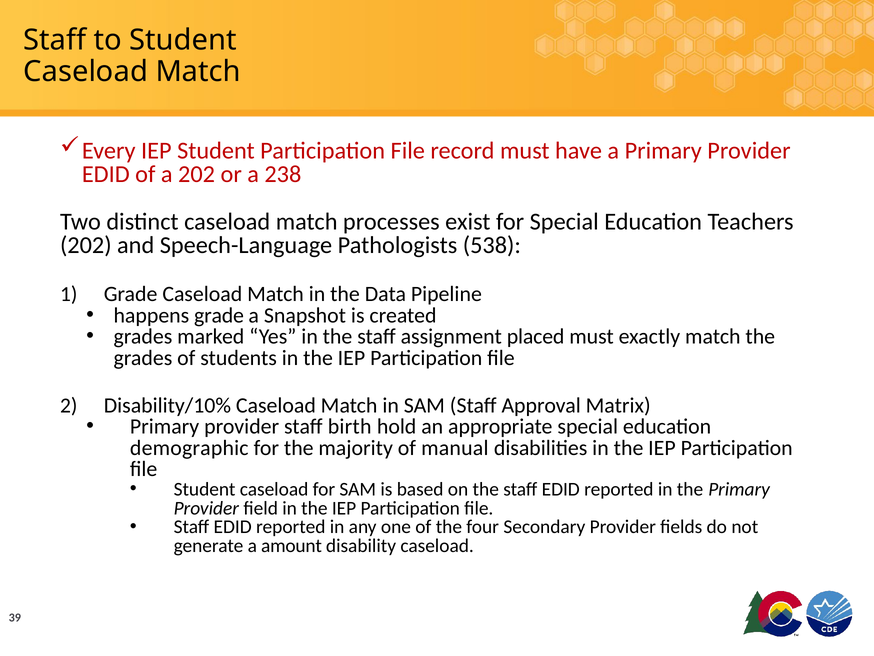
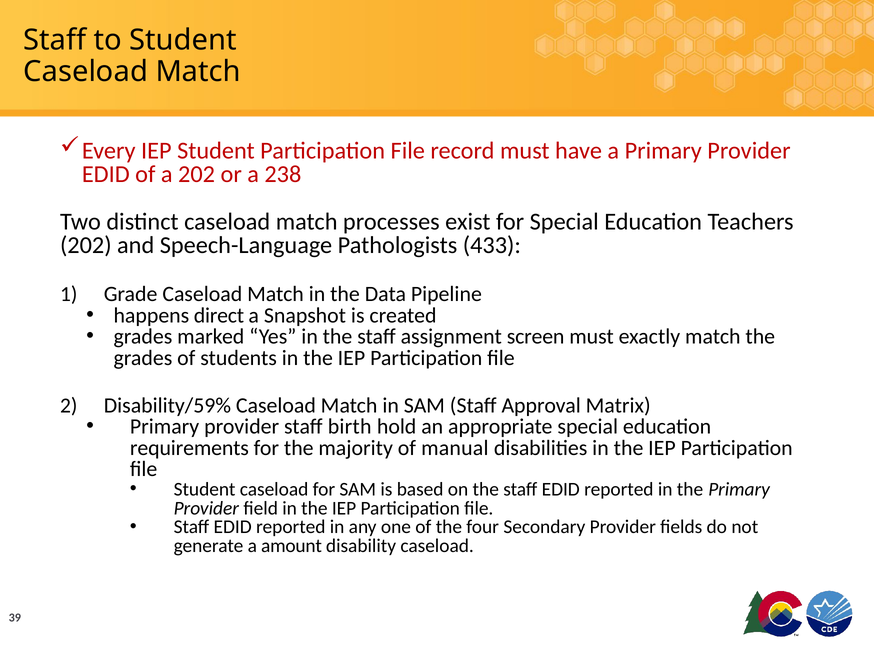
538: 538 -> 433
happens grade: grade -> direct
placed: placed -> screen
Disability/10%: Disability/10% -> Disability/59%
demographic: demographic -> requirements
